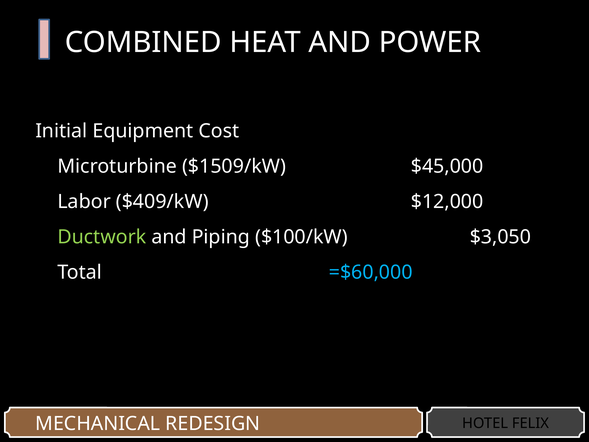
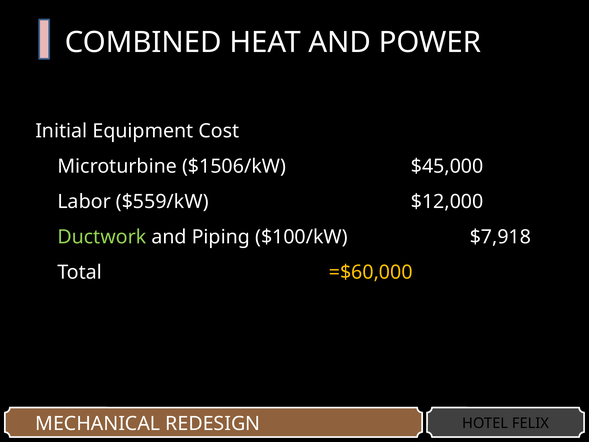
$1509/kW: $1509/kW -> $1506/kW
$409/kW: $409/kW -> $559/kW
$3,050: $3,050 -> $7,918
=$60,000 colour: light blue -> yellow
